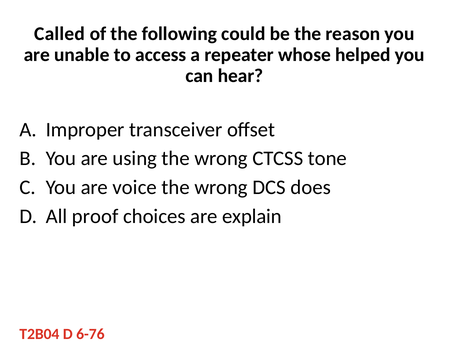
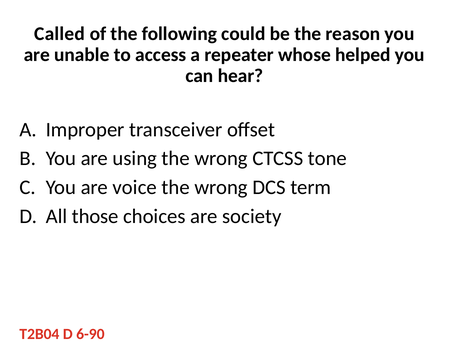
does: does -> term
proof: proof -> those
explain: explain -> society
6-76: 6-76 -> 6-90
